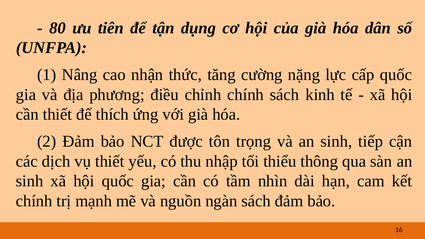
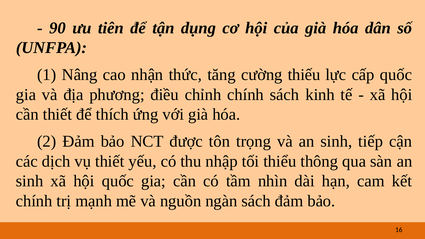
80: 80 -> 90
nặng: nặng -> thiếu
